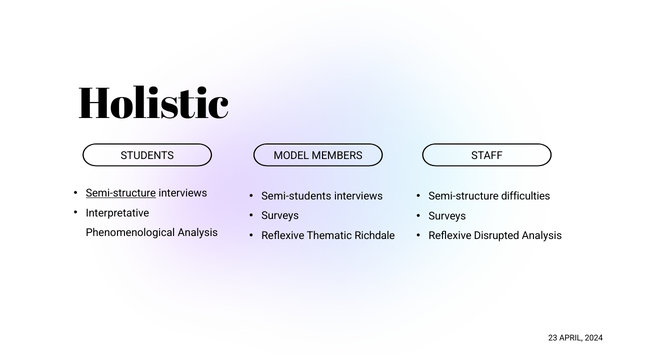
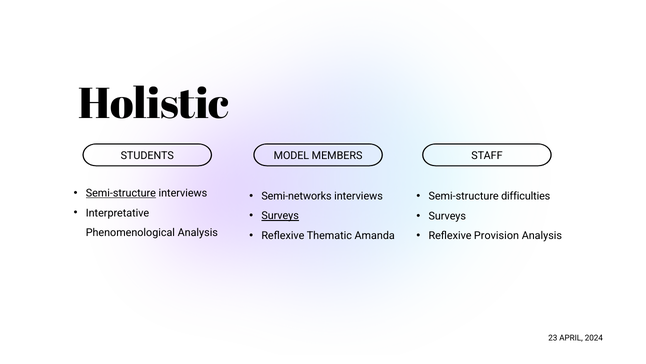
Semi-students: Semi-students -> Semi-networks
Surveys at (280, 215) underline: none -> present
Richdale: Richdale -> Amanda
Disrupted: Disrupted -> Provision
